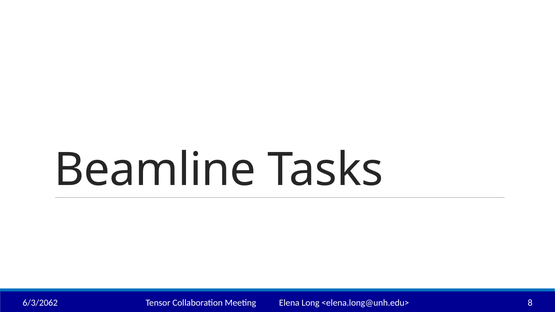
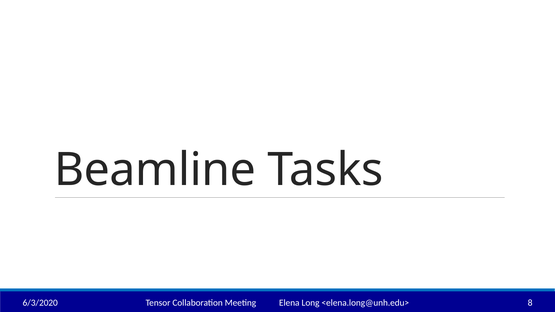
6/3/2062: 6/3/2062 -> 6/3/2020
